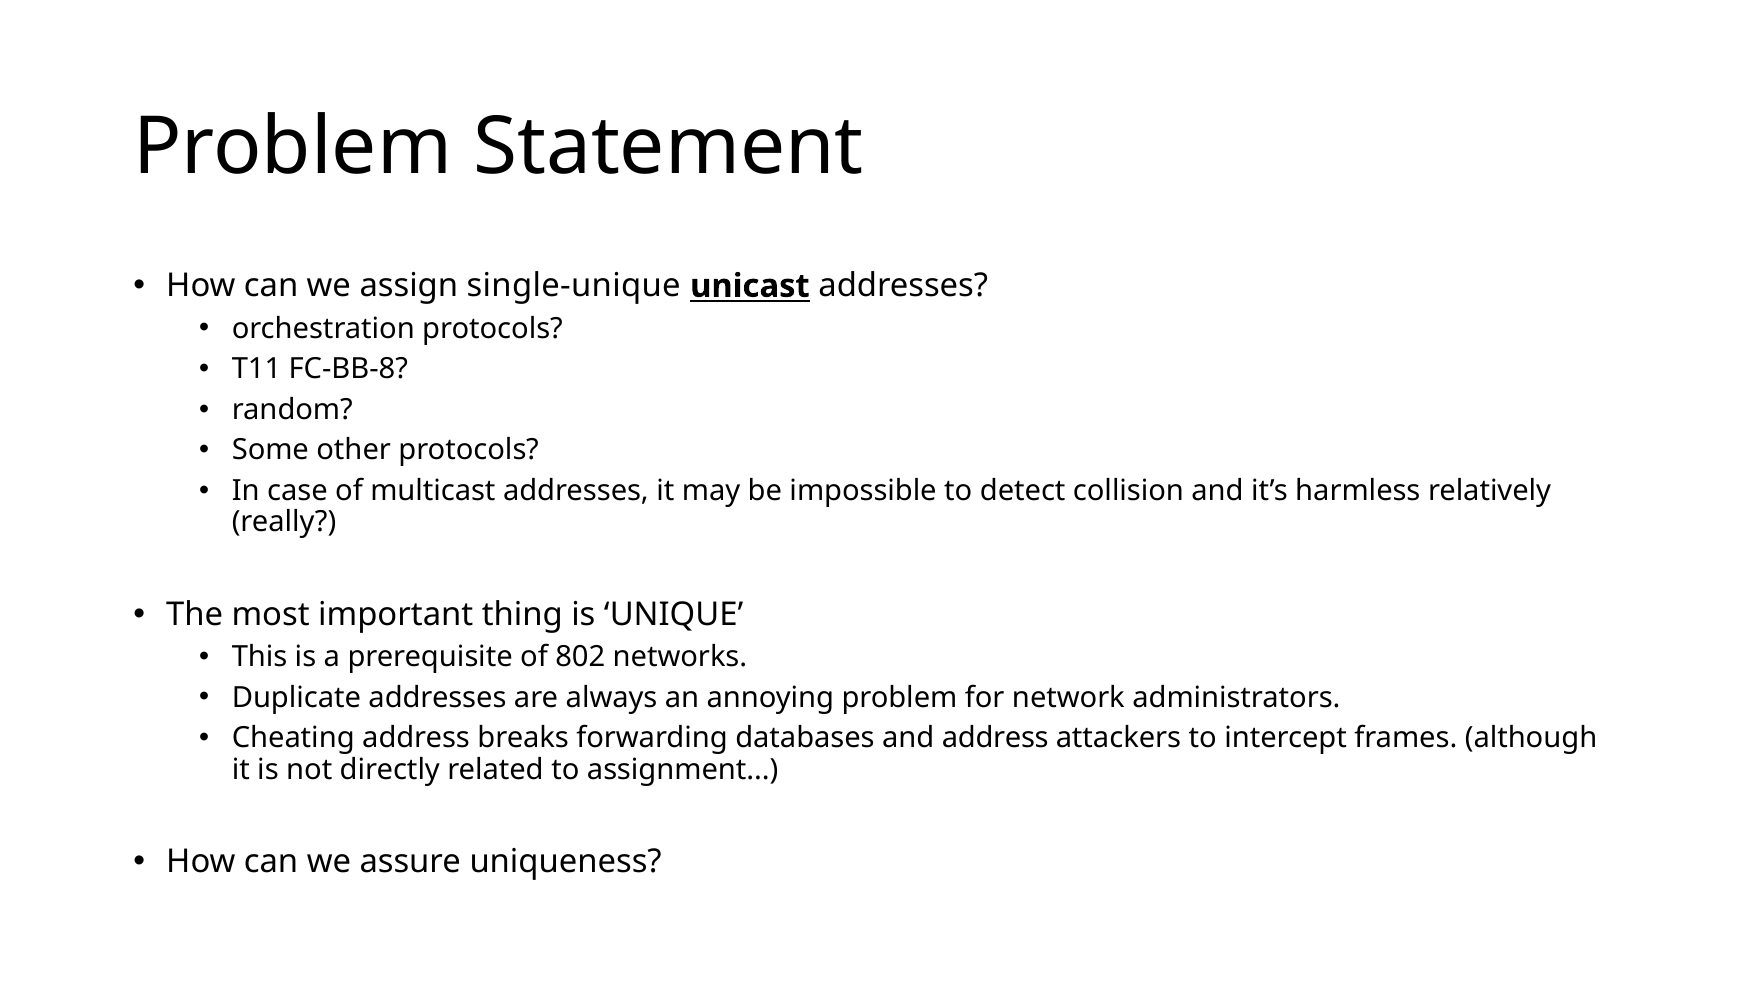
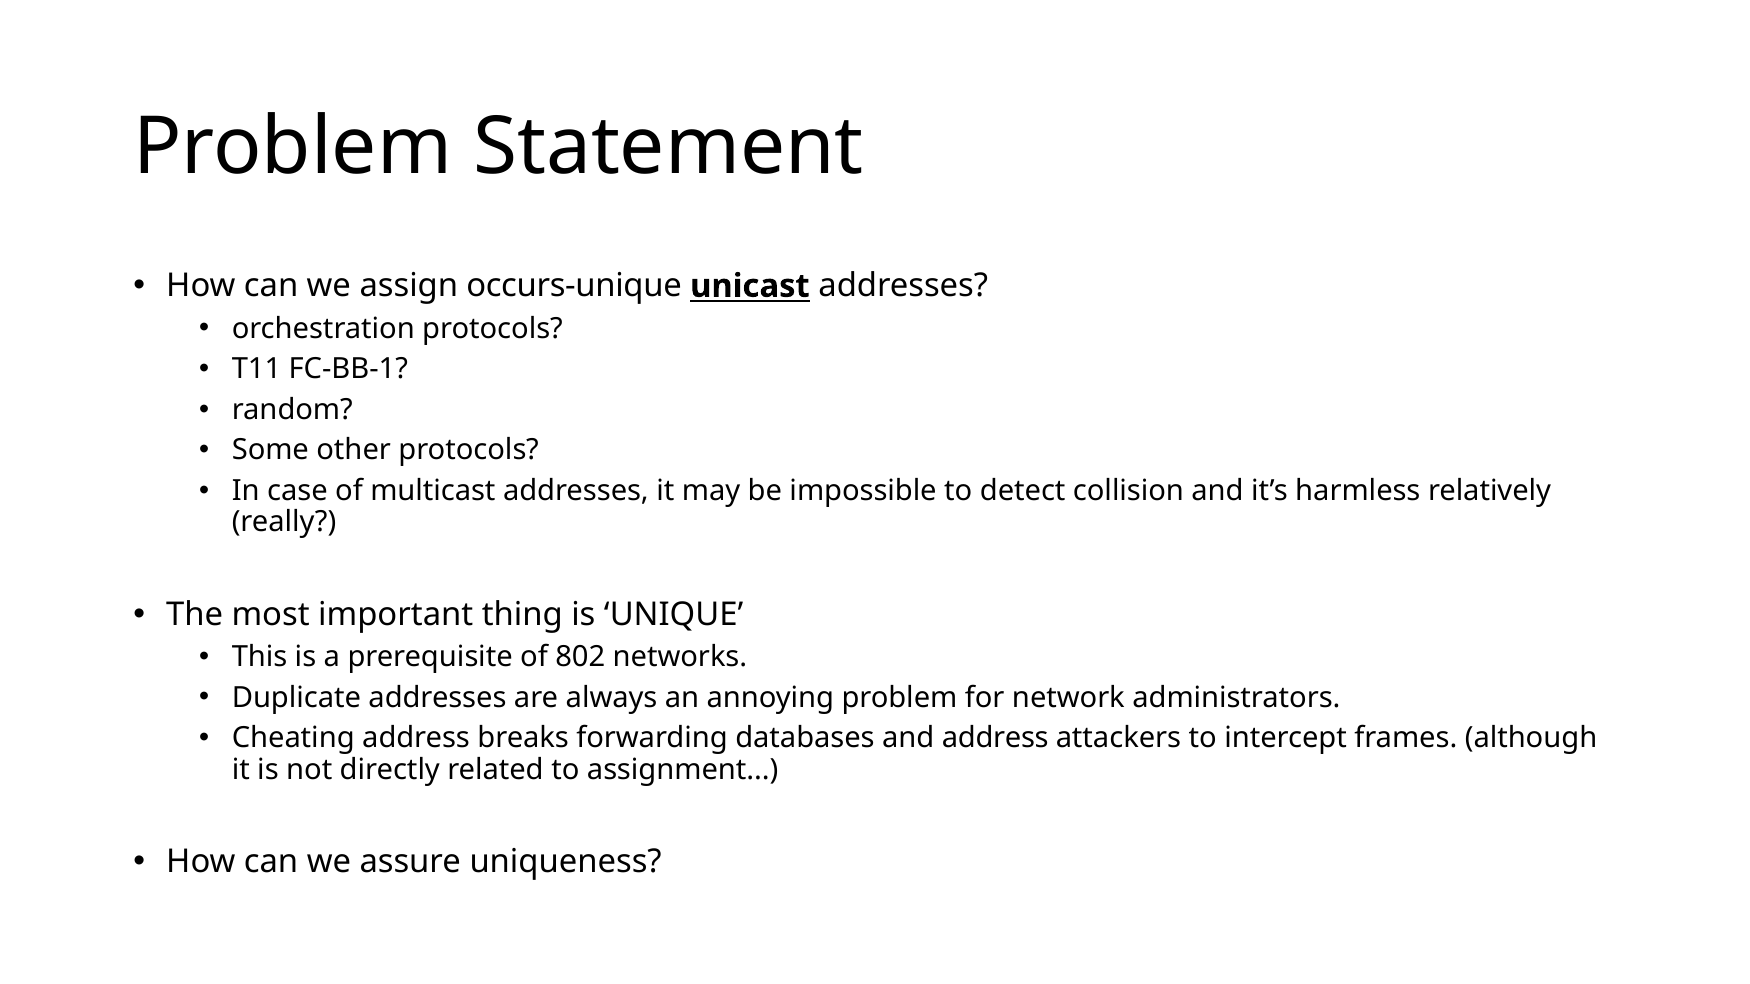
single-unique: single-unique -> occurs-unique
FC-BB-8: FC-BB-8 -> FC-BB-1
